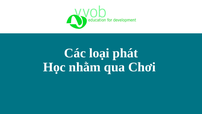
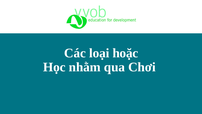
phát: phát -> hoặc
